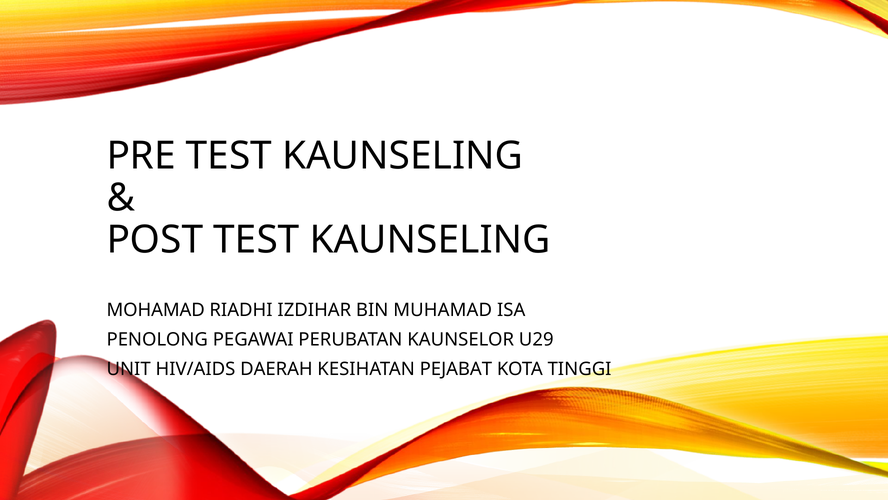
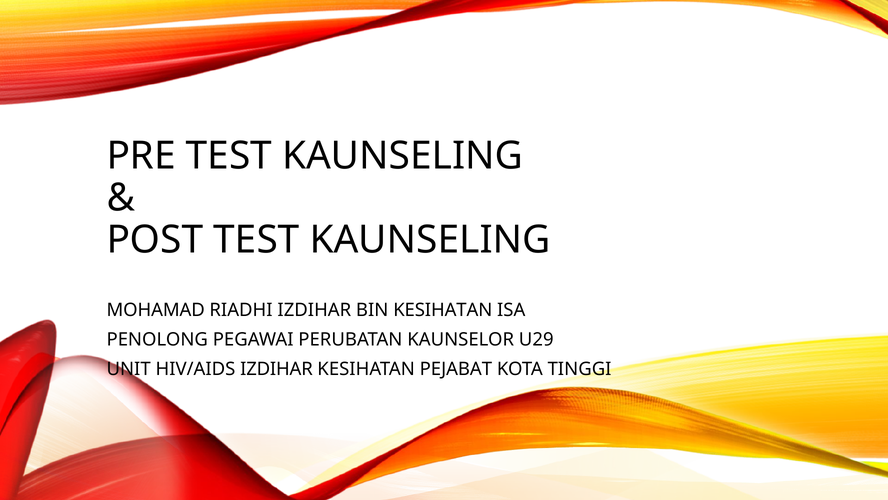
BIN MUHAMAD: MUHAMAD -> KESIHATAN
HIV/AIDS DAERAH: DAERAH -> IZDIHAR
